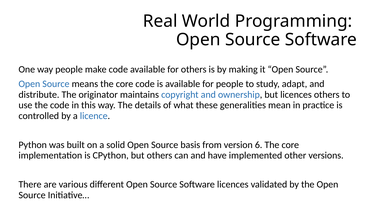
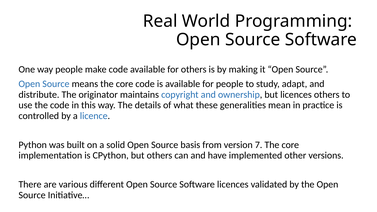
6: 6 -> 7
